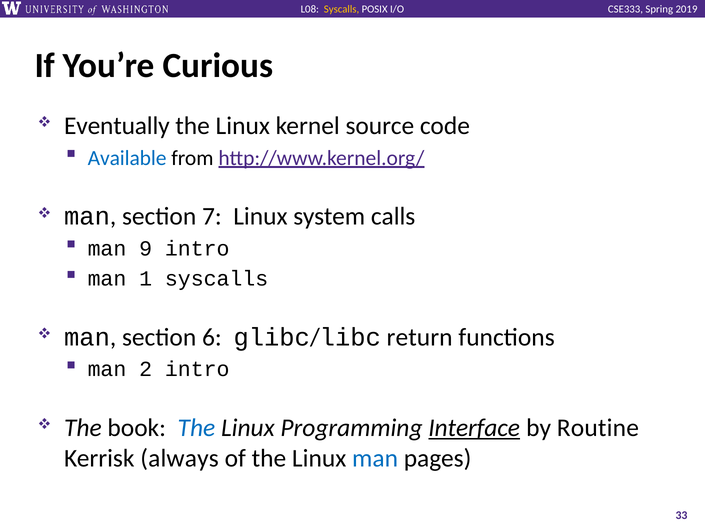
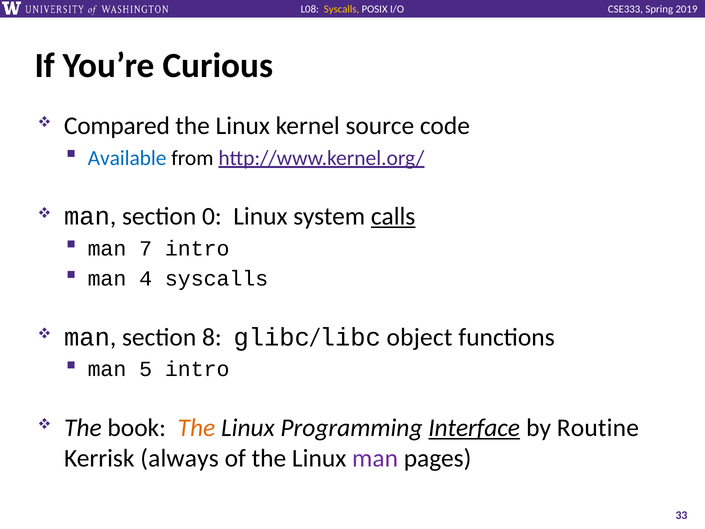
Eventually: Eventually -> Compared
7: 7 -> 0
calls underline: none -> present
9: 9 -> 7
1: 1 -> 4
6: 6 -> 8
return: return -> object
2: 2 -> 5
The at (196, 427) colour: blue -> orange
man at (375, 458) colour: blue -> purple
